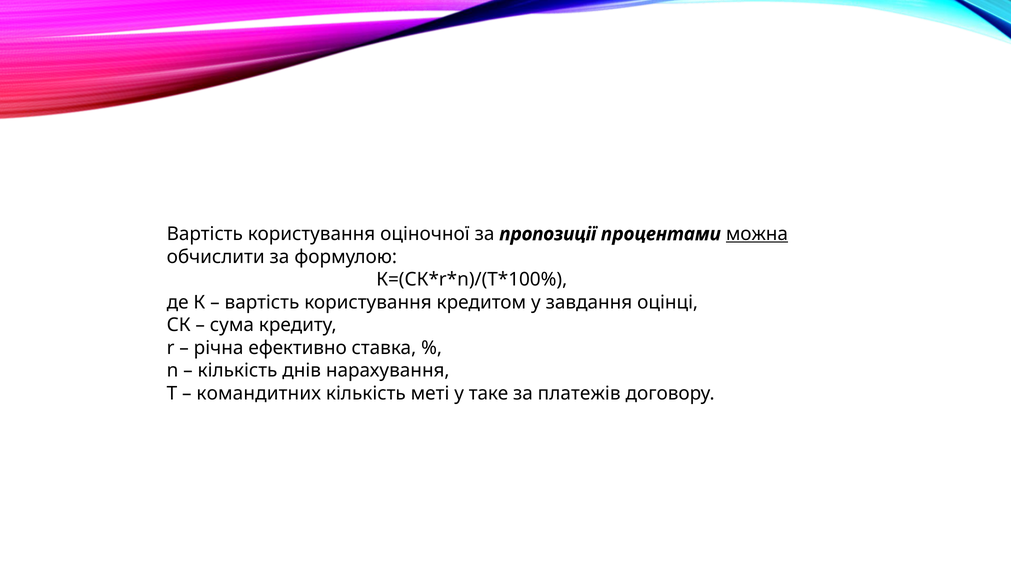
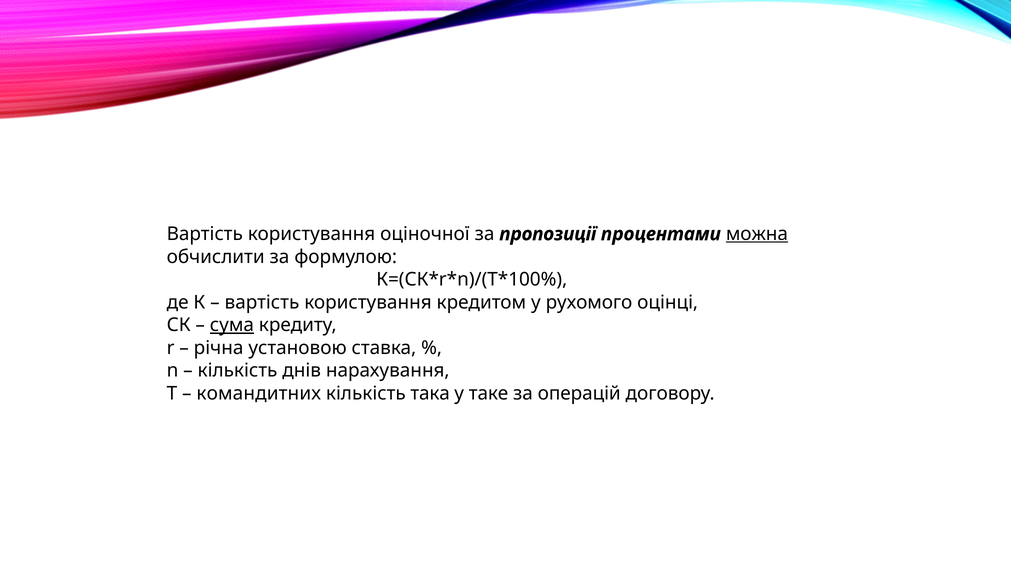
завдання: завдання -> рухомого
сума underline: none -> present
ефективно: ефективно -> установою
меті: меті -> така
платежів: платежів -> операцій
